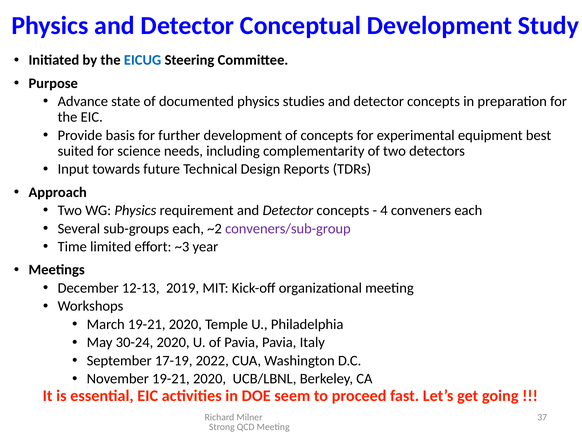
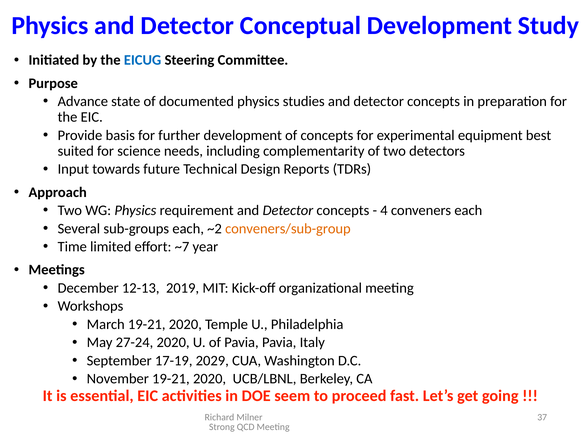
conveners/sub-group colour: purple -> orange
~3: ~3 -> ~7
30-24: 30-24 -> 27-24
2022: 2022 -> 2029
